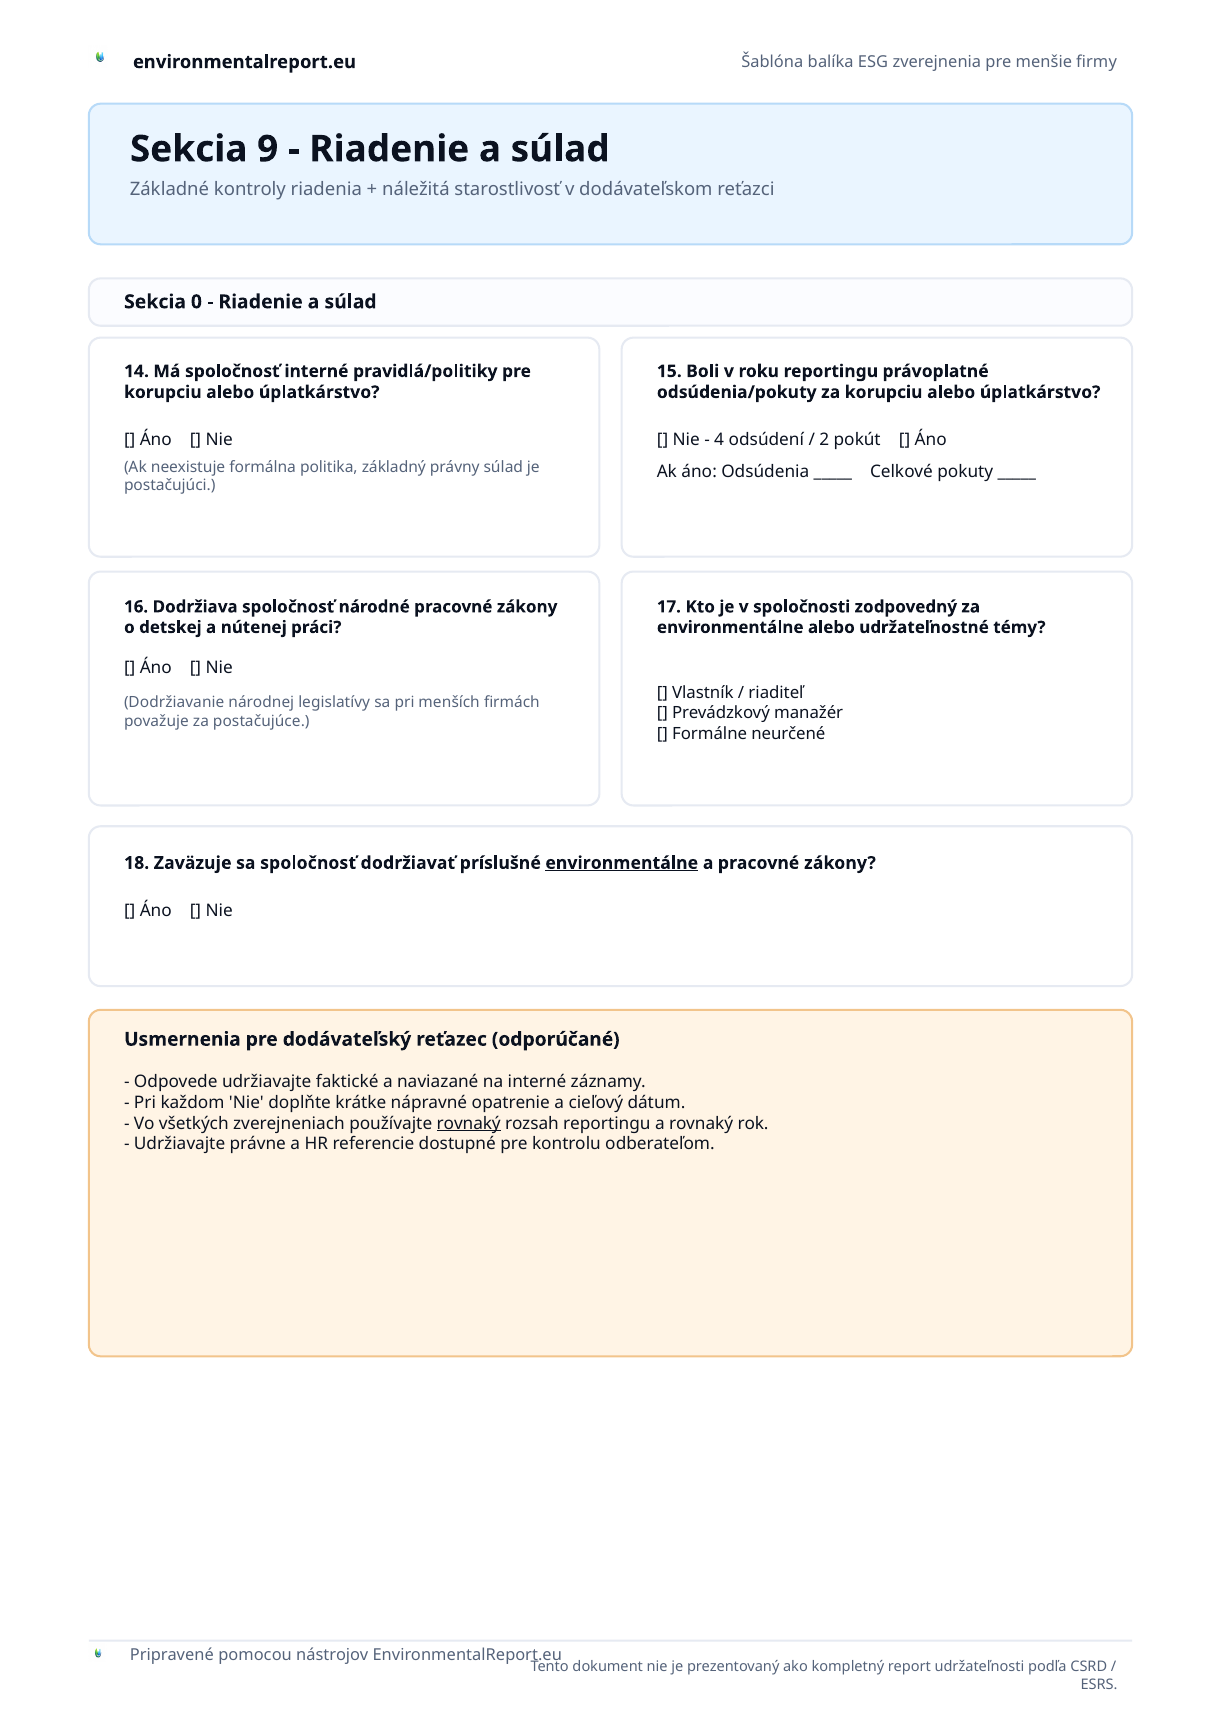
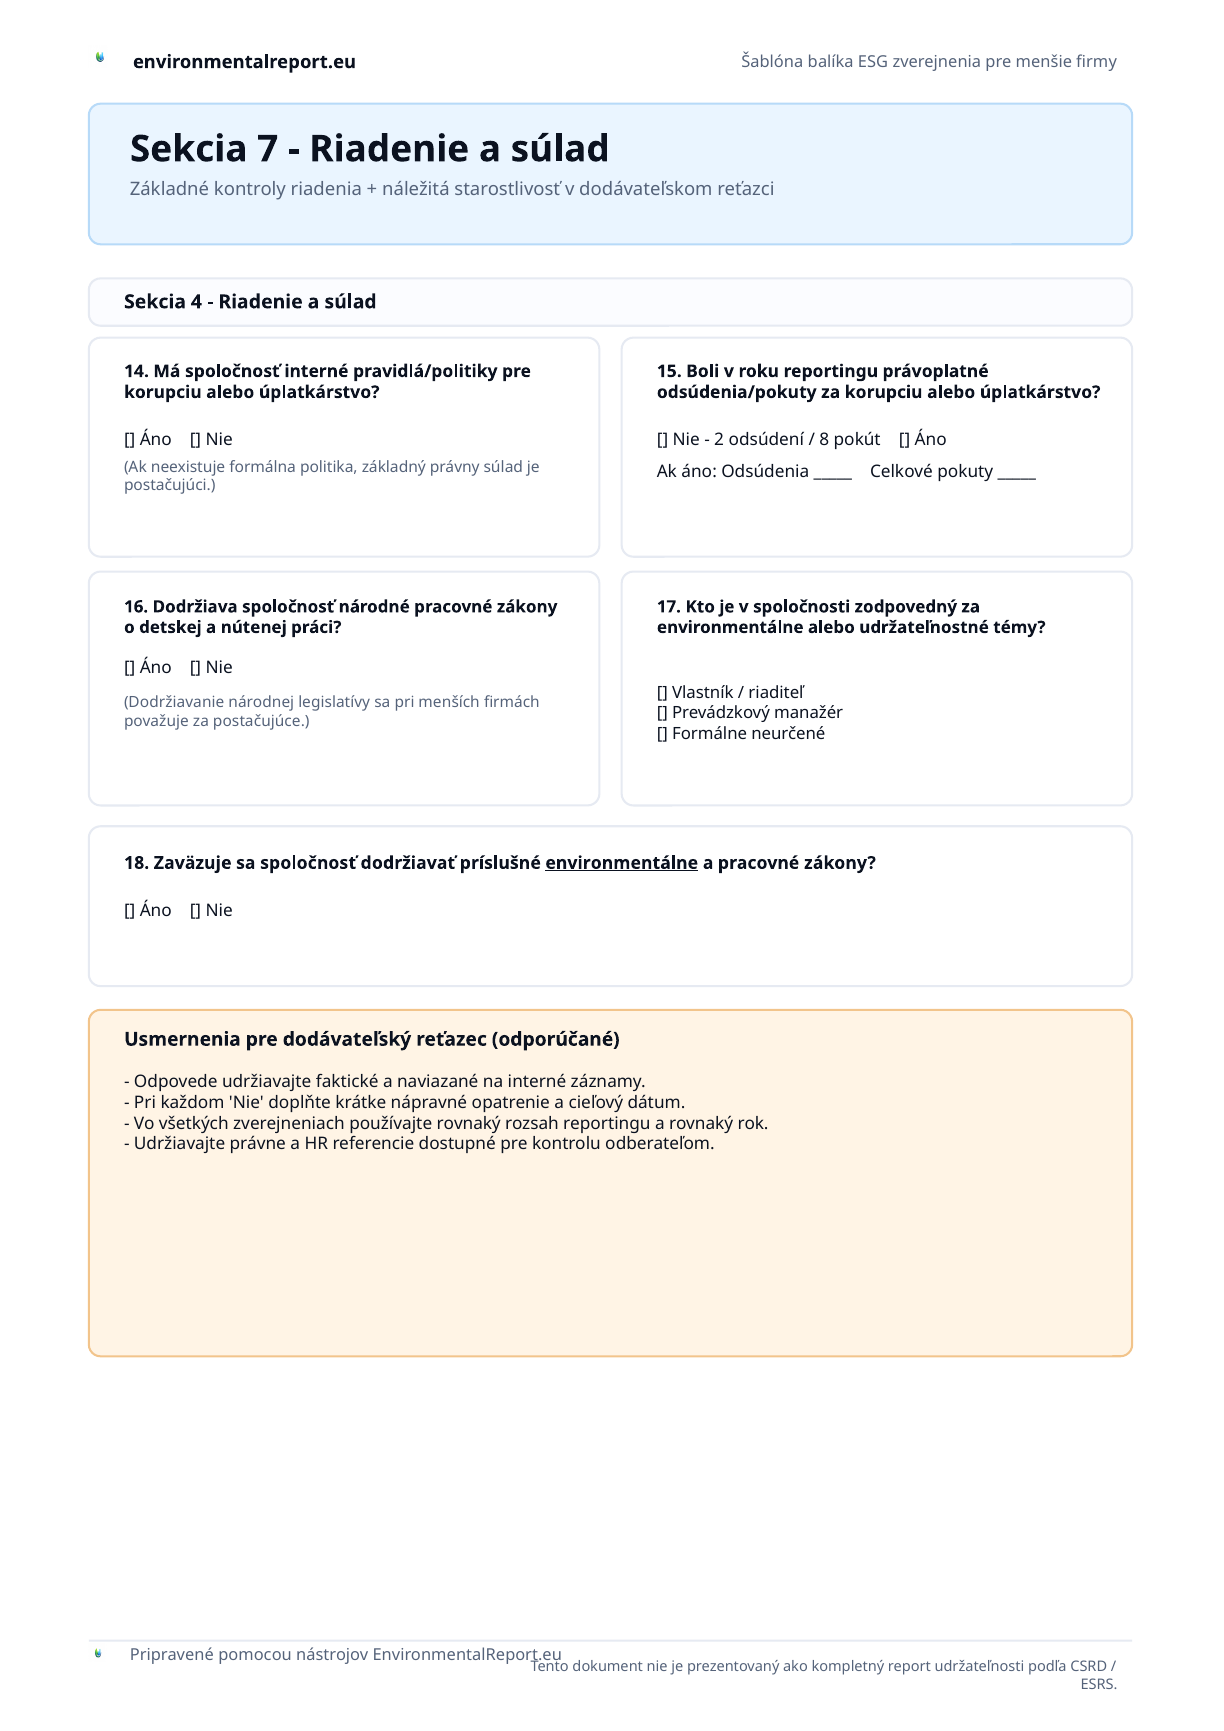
9: 9 -> 7
0: 0 -> 4
4: 4 -> 2
2: 2 -> 8
rovnaký at (469, 1123) underline: present -> none
